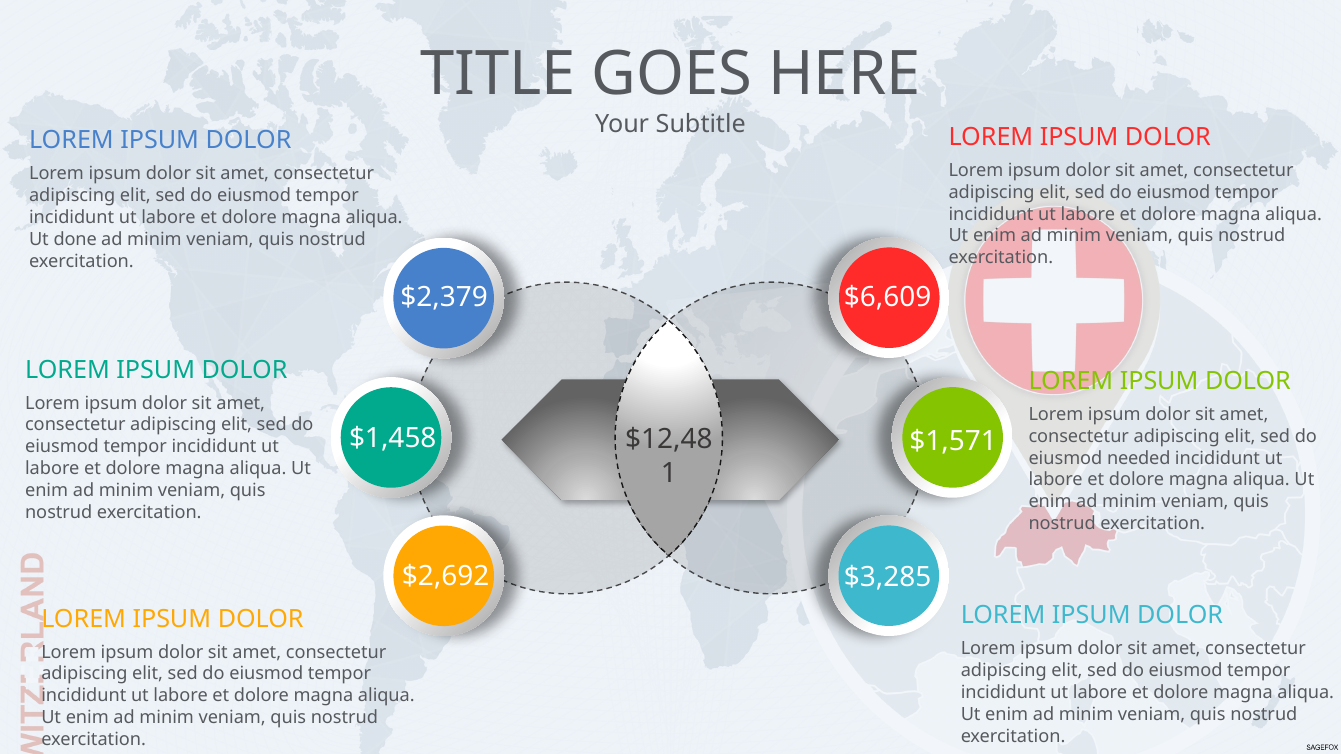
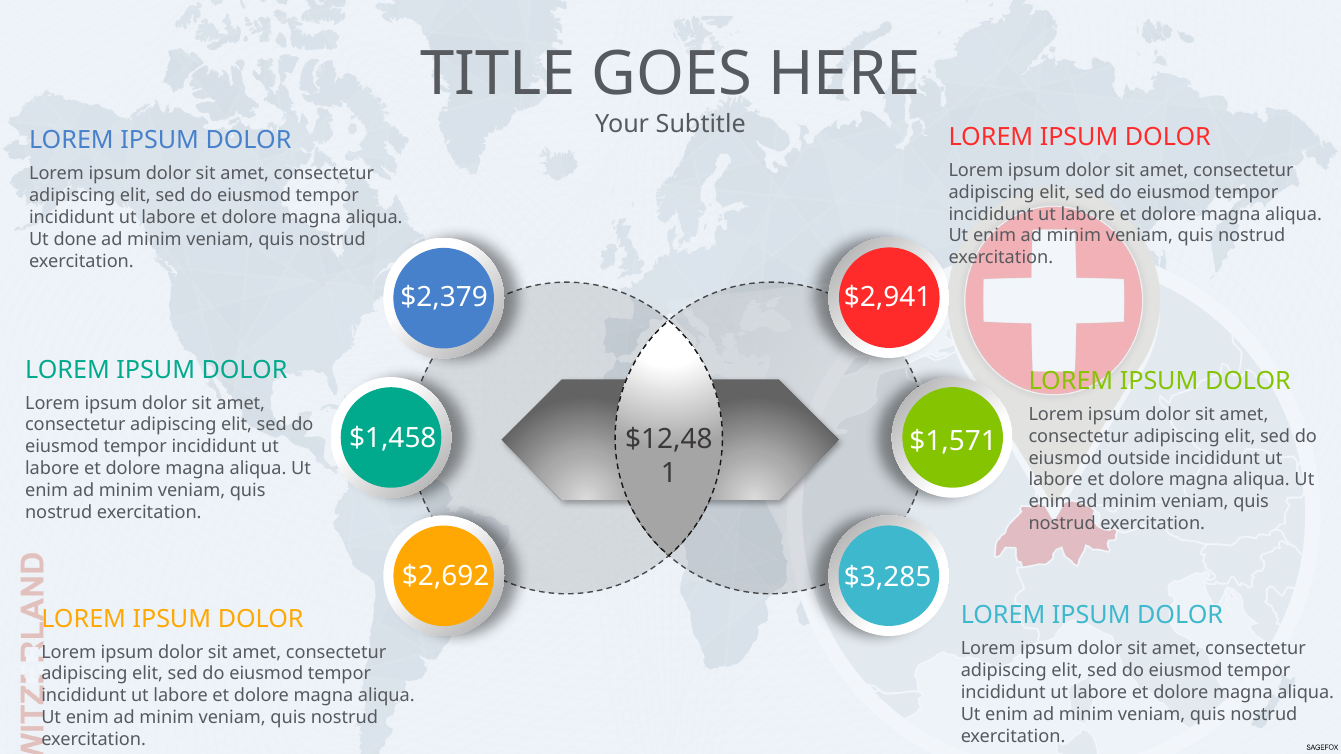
$6,609: $6,609 -> $2,941
needed: needed -> outside
